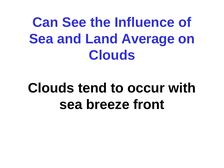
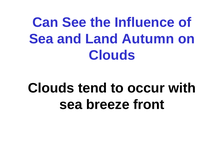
Average: Average -> Autumn
